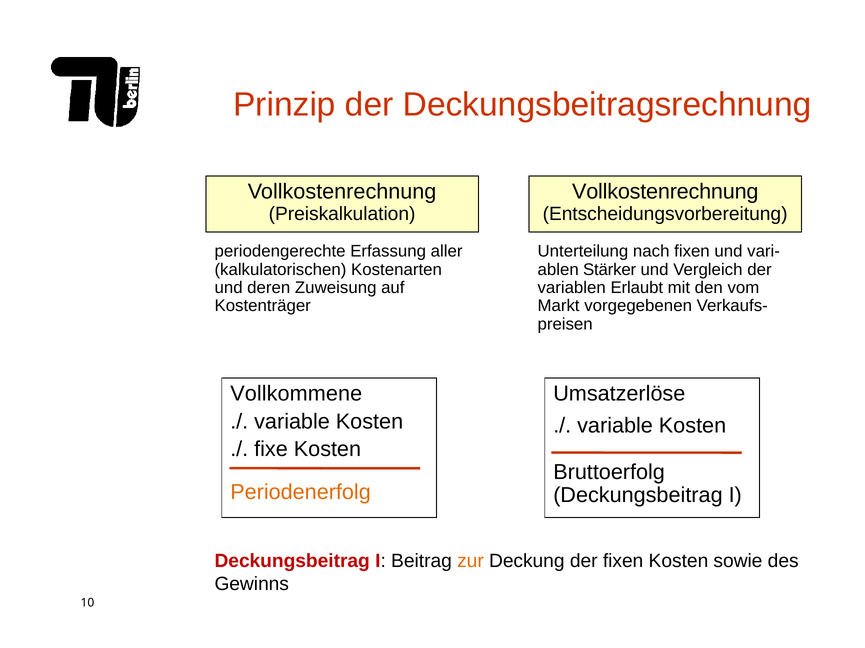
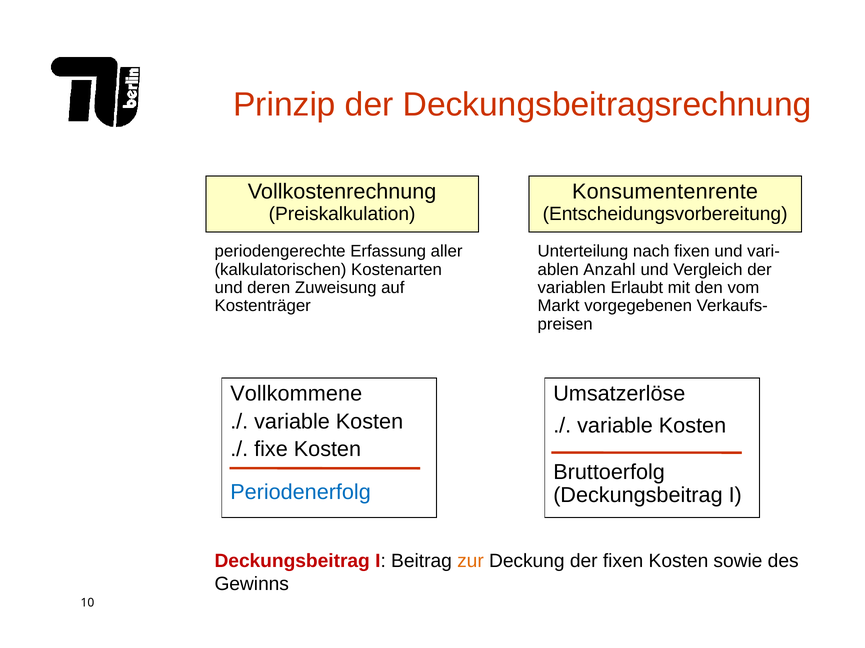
Vollkostenrechnung at (665, 192): Vollkostenrechnung -> Konsumentenrente
Stärker: Stärker -> Anzahl
Periodenerfolg colour: orange -> blue
